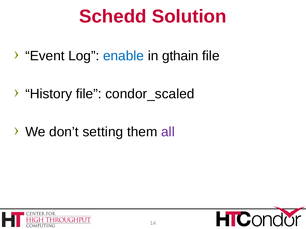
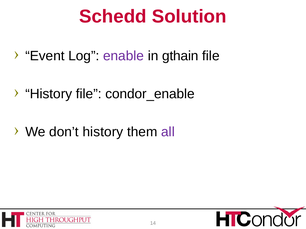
enable colour: blue -> purple
condor_scaled: condor_scaled -> condor_enable
don’t setting: setting -> history
